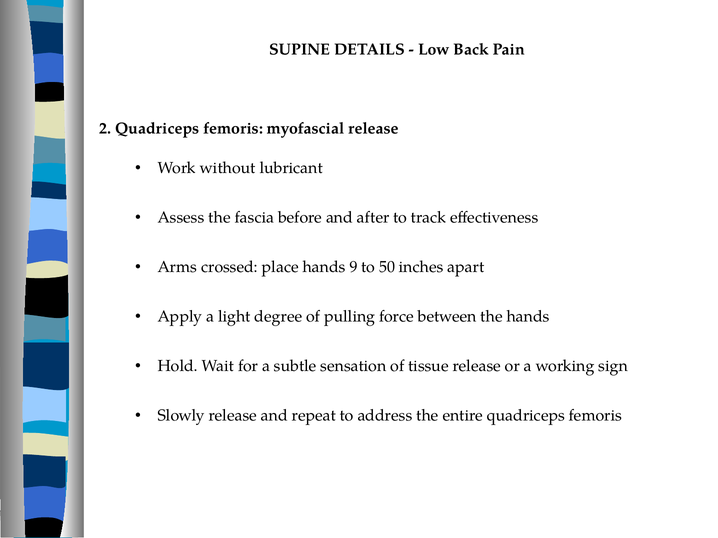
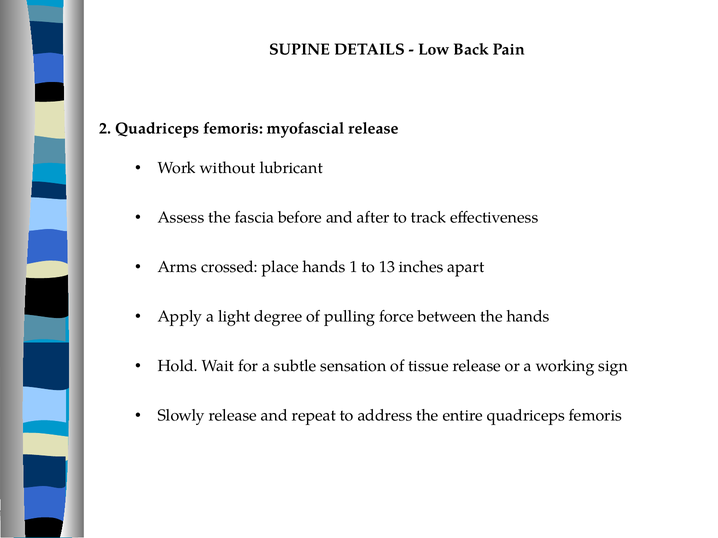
9: 9 -> 1
50: 50 -> 13
